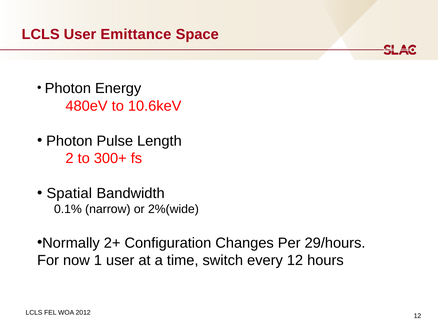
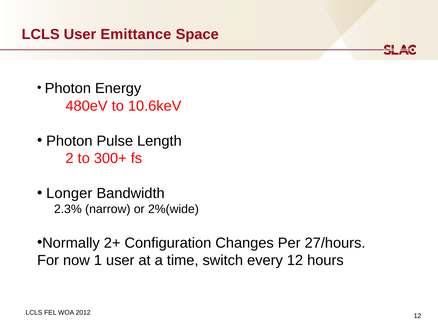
Spatial: Spatial -> Longer
0.1%: 0.1% -> 2.3%
29/hours: 29/hours -> 27/hours
